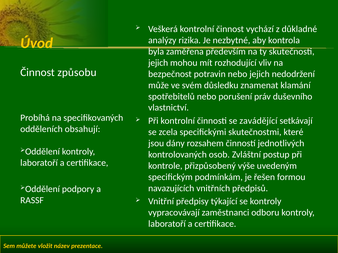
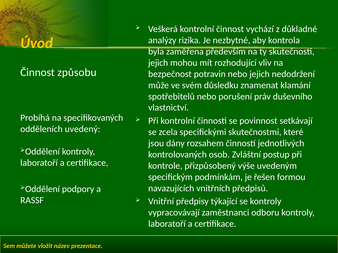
zavádějící: zavádějící -> povinnost
obsahují: obsahují -> uvedený
